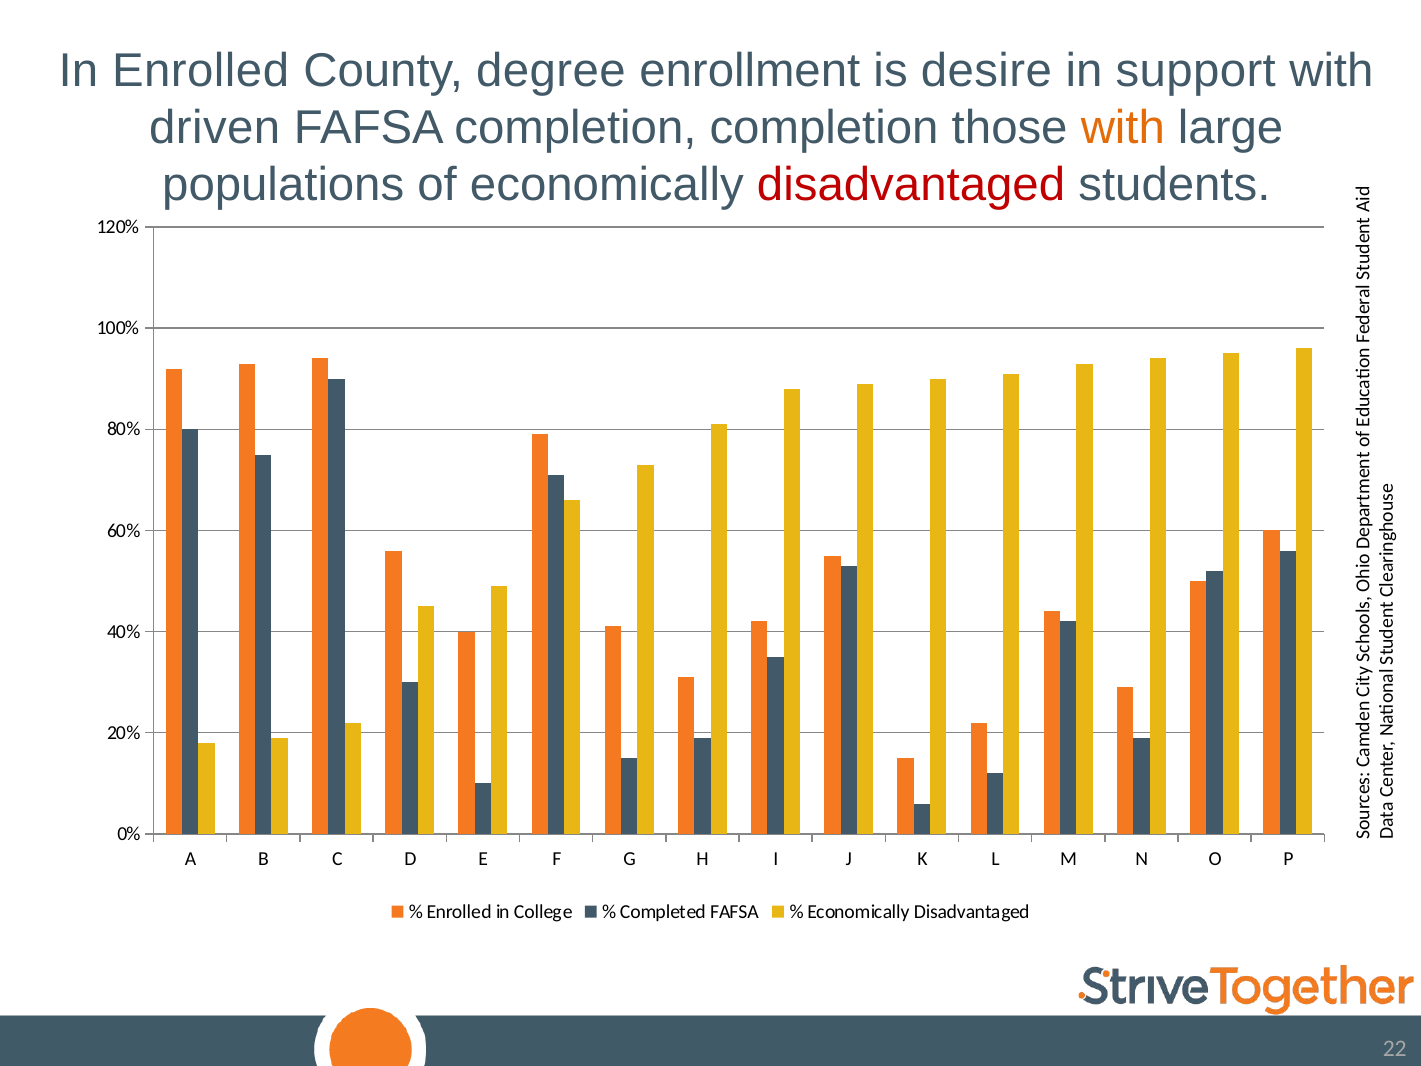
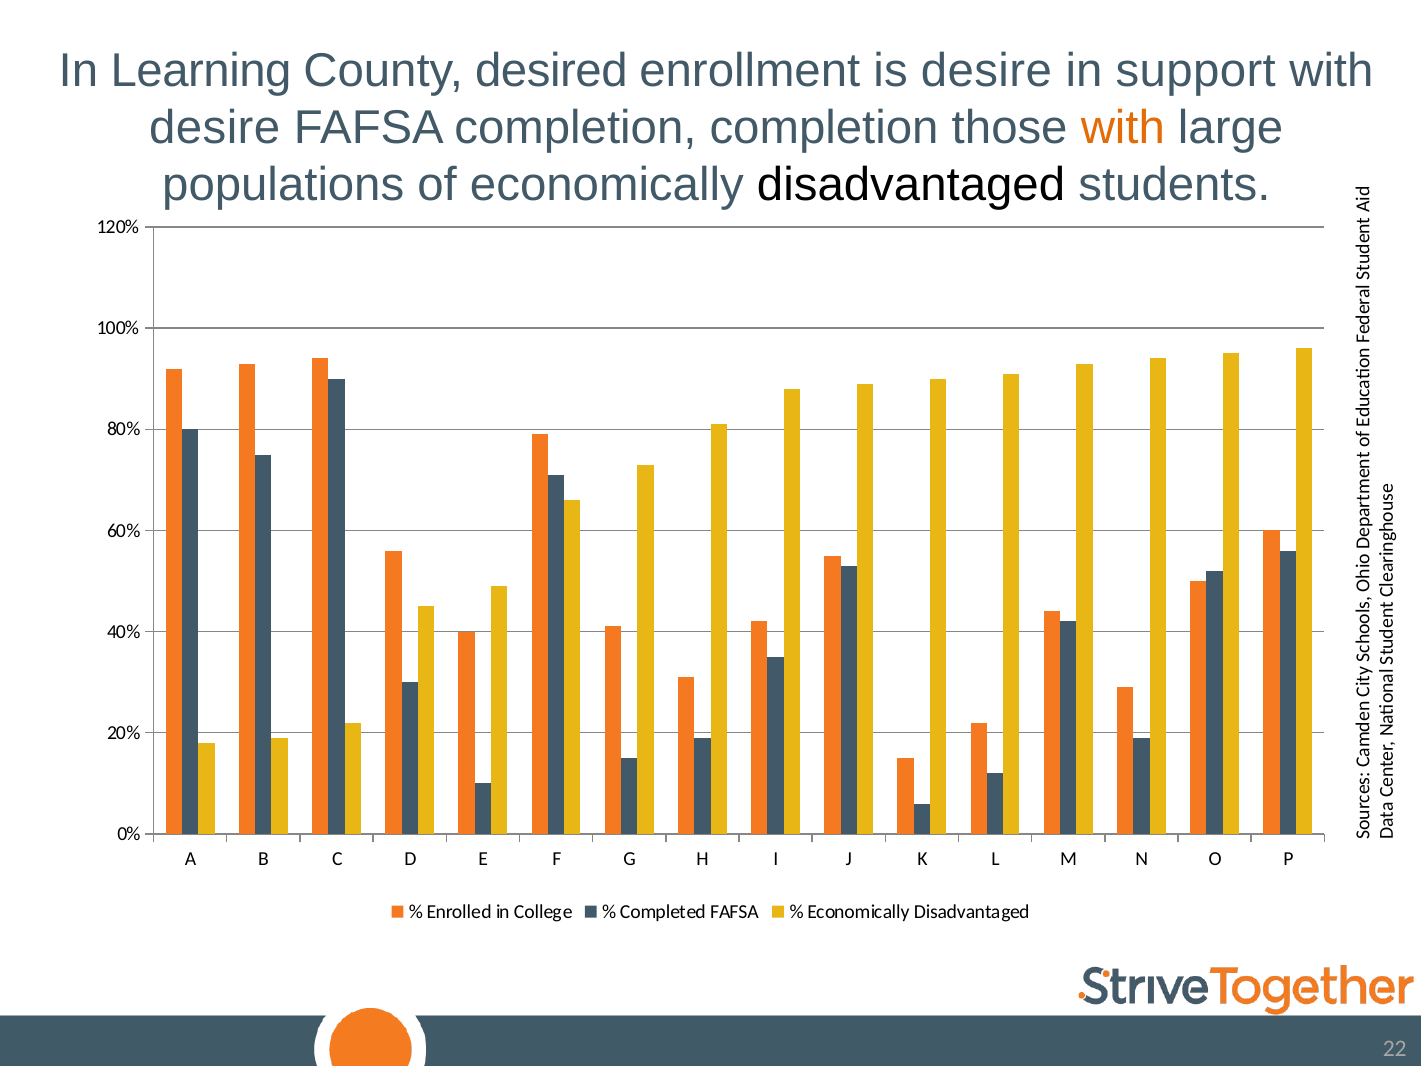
In Enrolled: Enrolled -> Learning
degree: degree -> desired
driven at (215, 128): driven -> desire
disadvantaged at (911, 184) colour: red -> black
